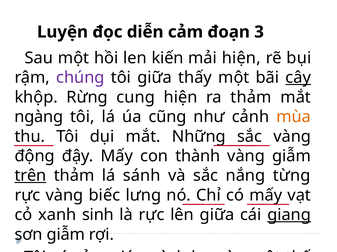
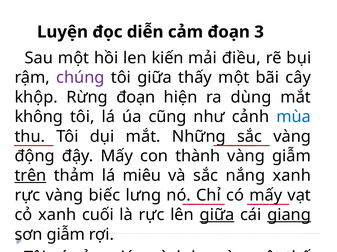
mải hiện: hiện -> điều
cây underline: present -> none
cung: cung -> đoạn
ra thảm: thảm -> dùng
ngàng: ngàng -> không
mùa colour: orange -> blue
sánh: sánh -> miêu
nắng từng: từng -> xanh
sinh: sinh -> cuối
giữa at (217, 215) underline: none -> present
